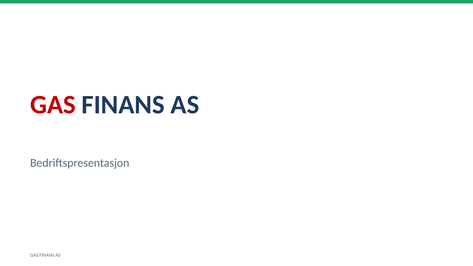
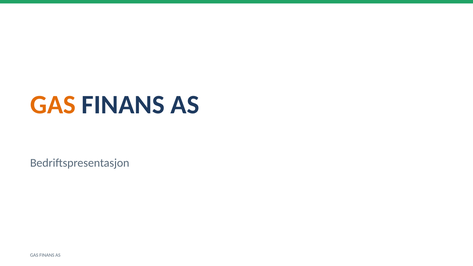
GAS at (53, 105) colour: red -> orange
